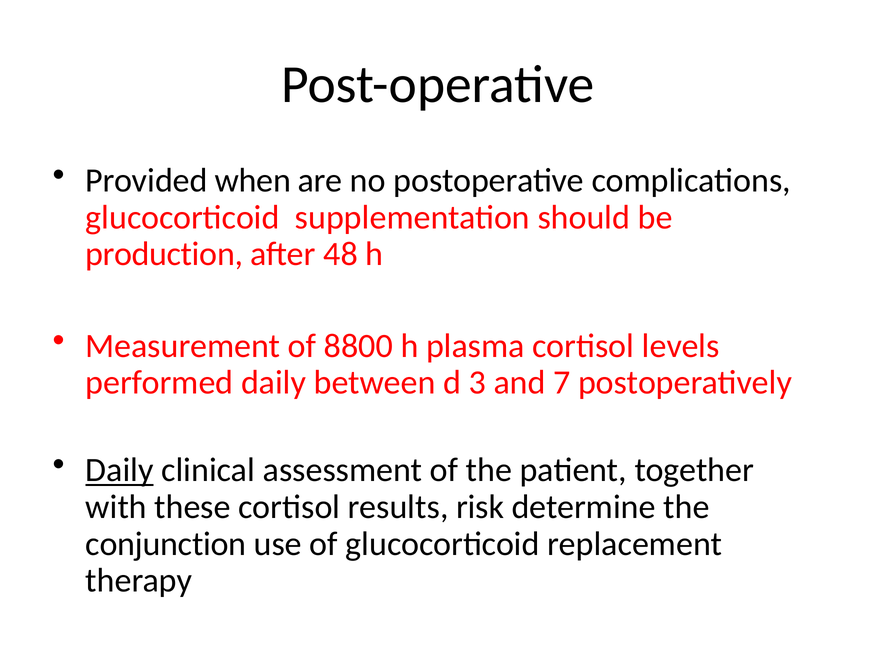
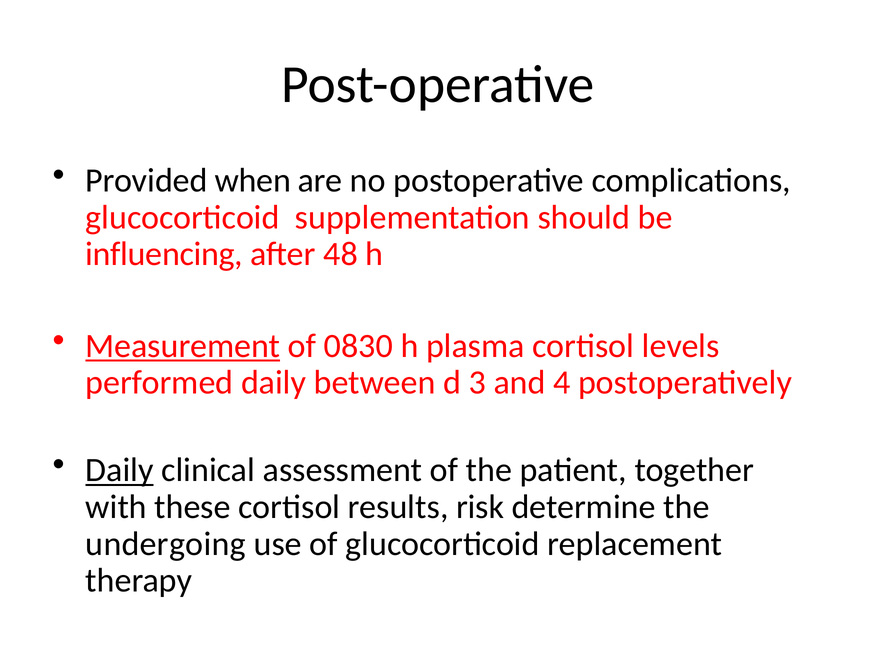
production: production -> influencing
Measurement underline: none -> present
8800: 8800 -> 0830
7: 7 -> 4
conjunction: conjunction -> undergoing
